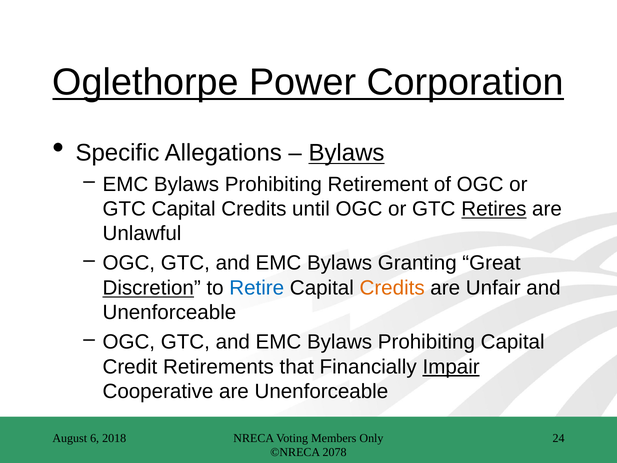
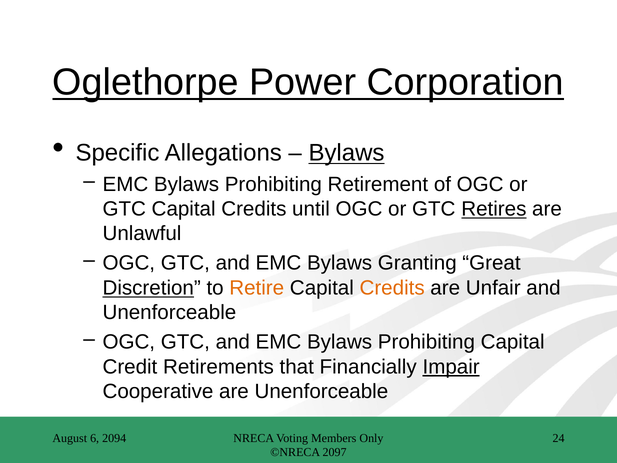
Retire colour: blue -> orange
2018: 2018 -> 2094
2078: 2078 -> 2097
